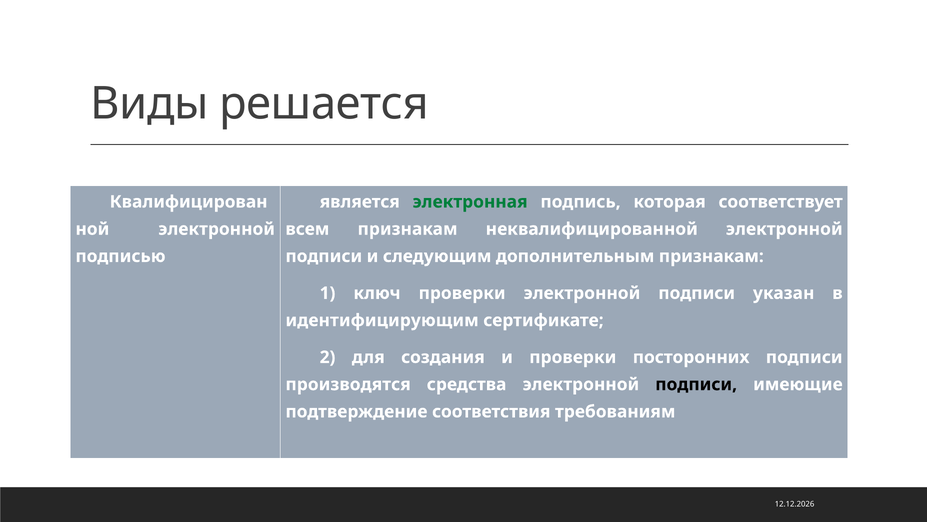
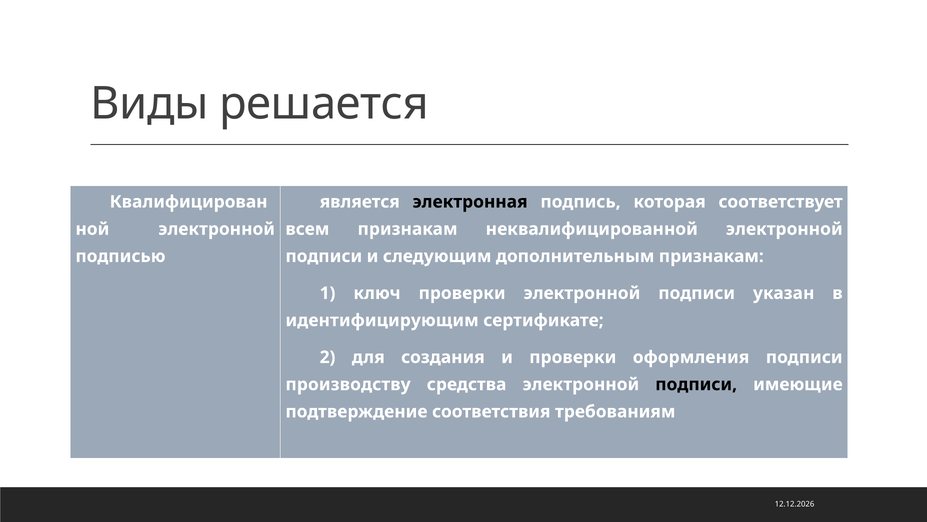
электронная colour: green -> black
посторонних: посторонних -> оформления
производятся: производятся -> производству
